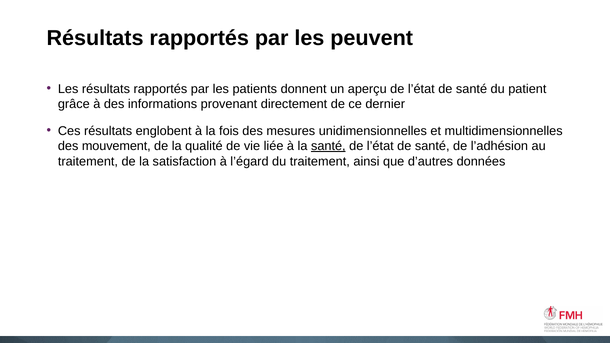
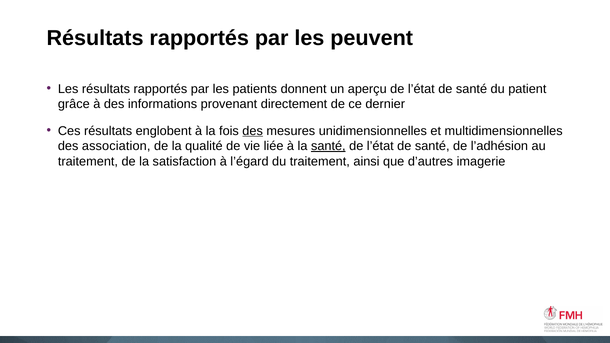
des at (253, 131) underline: none -> present
mouvement: mouvement -> association
données: données -> imagerie
